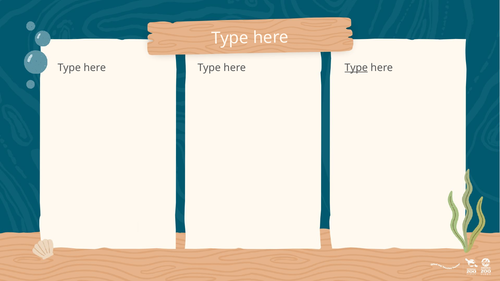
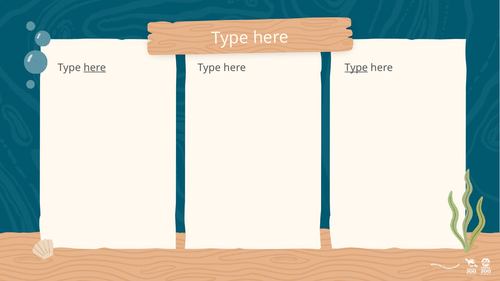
here at (95, 68) underline: none -> present
